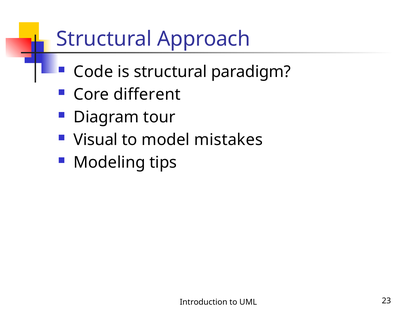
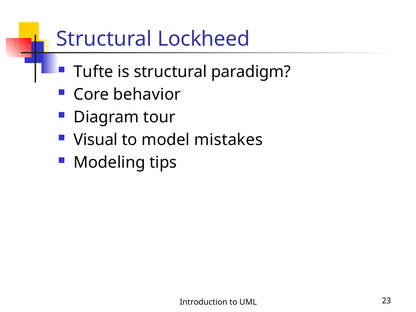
Approach: Approach -> Lockheed
Code: Code -> Tufte
different: different -> behavior
